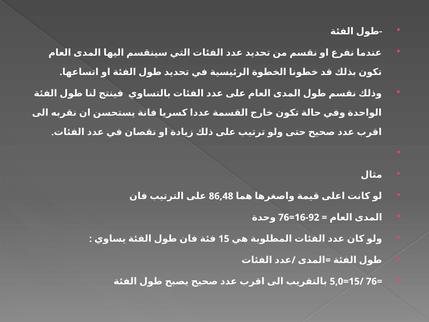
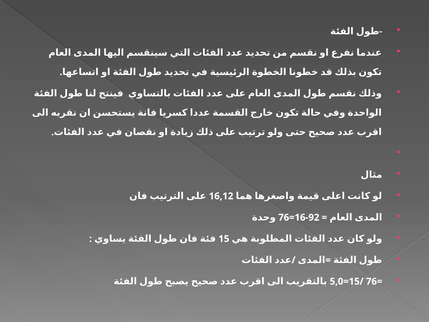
86,48: 86,48 -> 16,12
